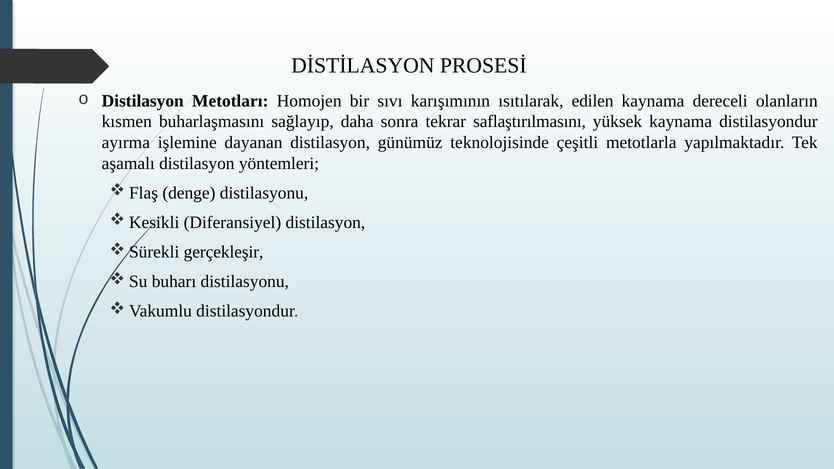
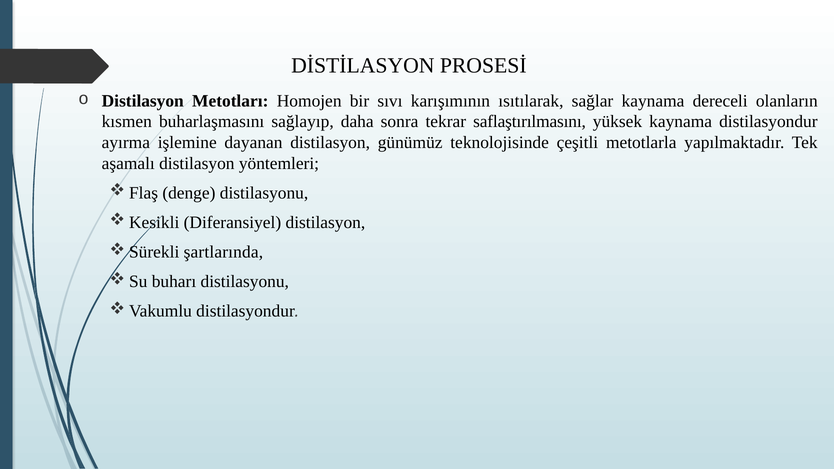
edilen: edilen -> sağlar
gerçekleşir: gerçekleşir -> şartlarında
